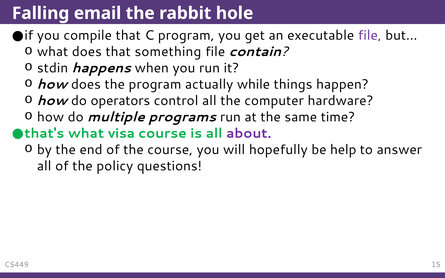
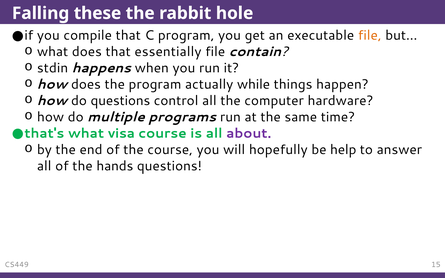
email: email -> these
file at (370, 35) colour: purple -> orange
something: something -> essentially
do operators: operators -> questions
policy: policy -> hands
